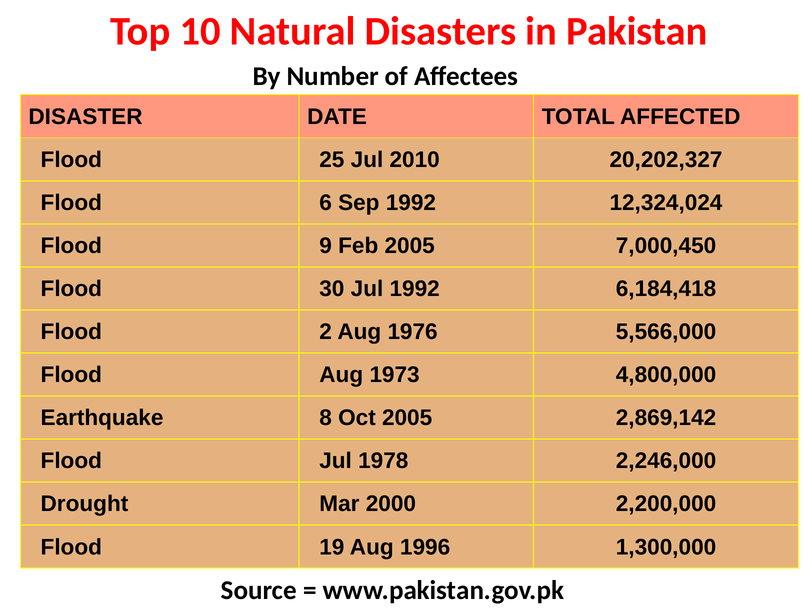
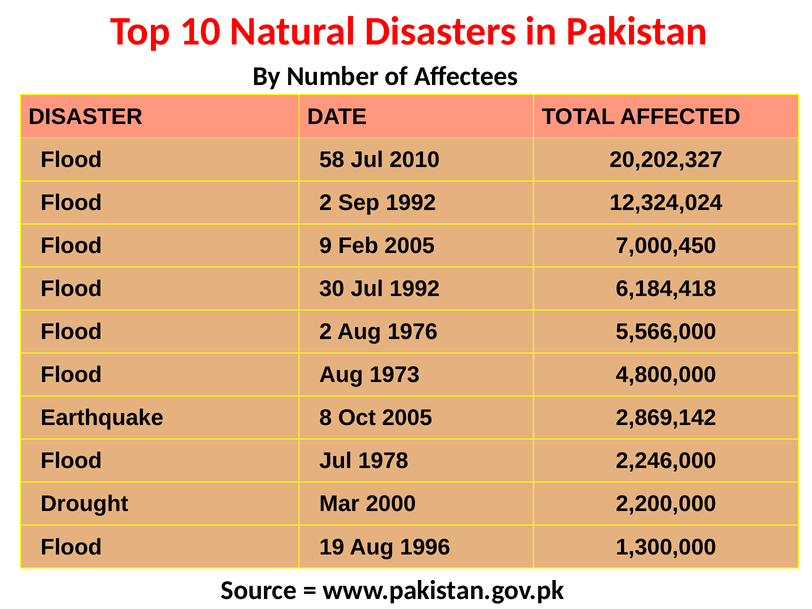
25: 25 -> 58
6 at (326, 203): 6 -> 2
